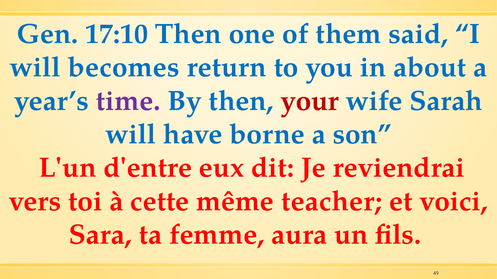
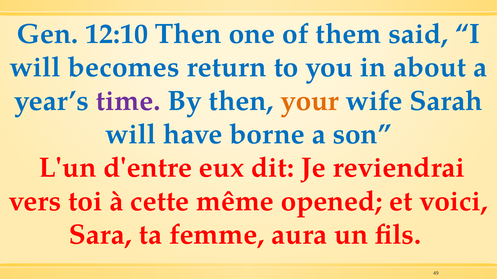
17:10: 17:10 -> 12:10
your colour: red -> orange
teacher: teacher -> opened
